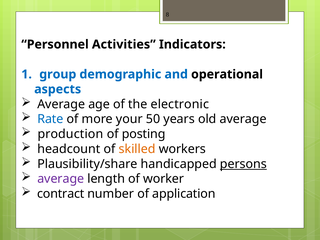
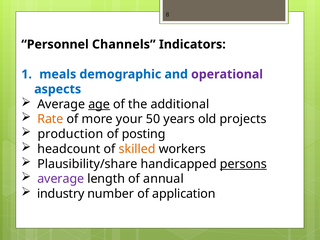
Activities: Activities -> Channels
group: group -> meals
operational colour: black -> purple
age underline: none -> present
electronic: electronic -> additional
Rate colour: blue -> orange
old average: average -> projects
worker: worker -> annual
contract: contract -> industry
